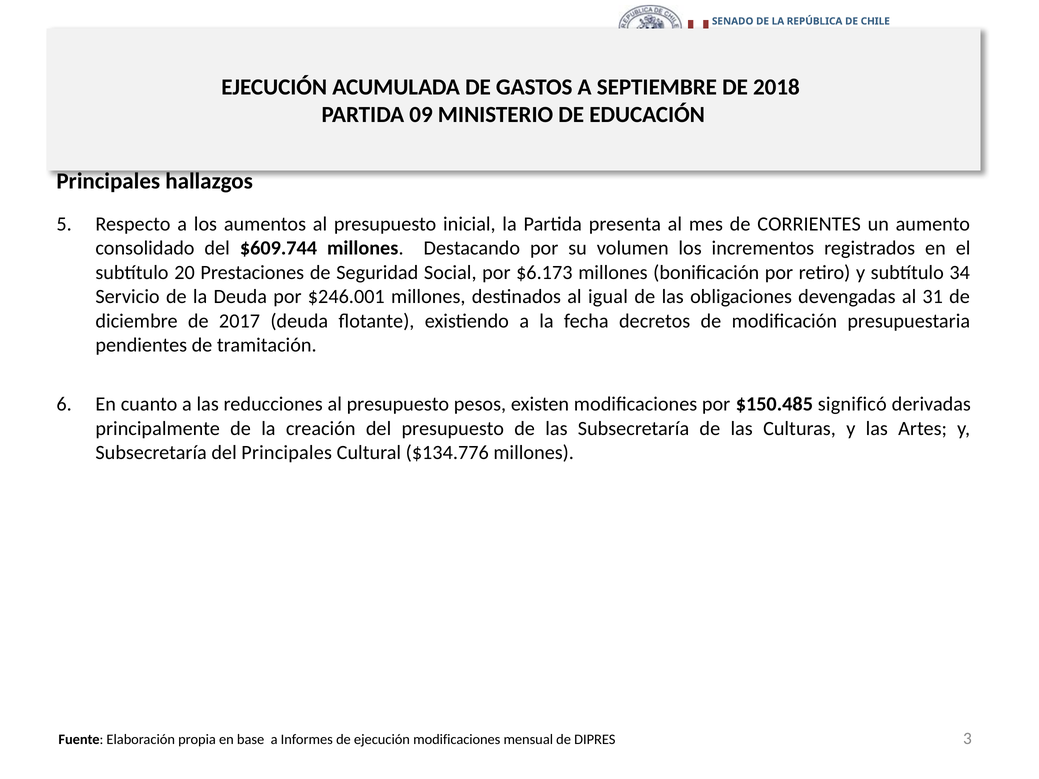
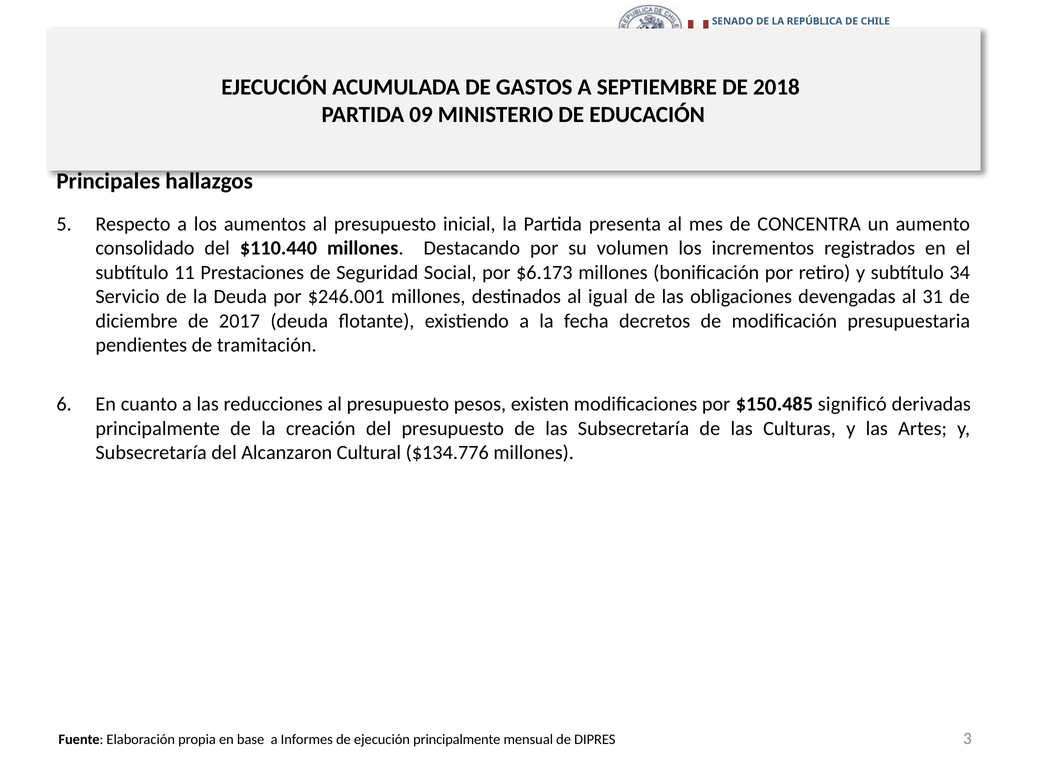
CORRIENTES: CORRIENTES -> CONCENTRA
$609.744: $609.744 -> $110.440
20: 20 -> 11
del Principales: Principales -> Alcanzaron
ejecución modificaciones: modificaciones -> principalmente
